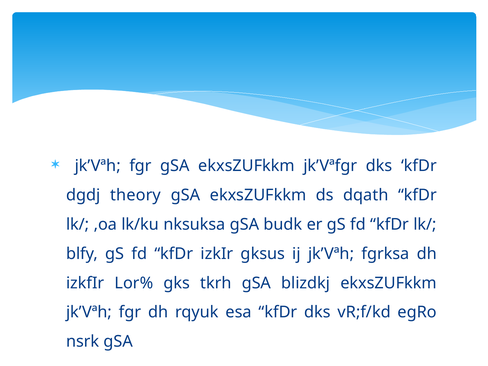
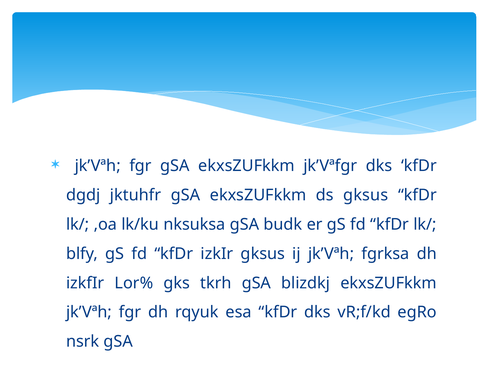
theory: theory -> jktuhfr
ds dqath: dqath -> gksus
